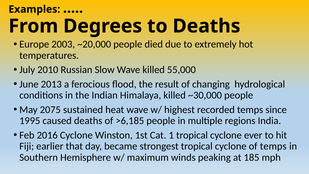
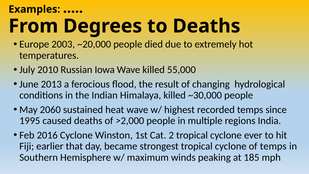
Slow: Slow -> Iowa
2075: 2075 -> 2060
>6,185: >6,185 -> >2,000
1: 1 -> 2
